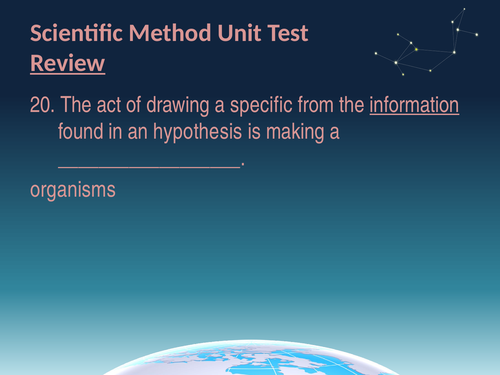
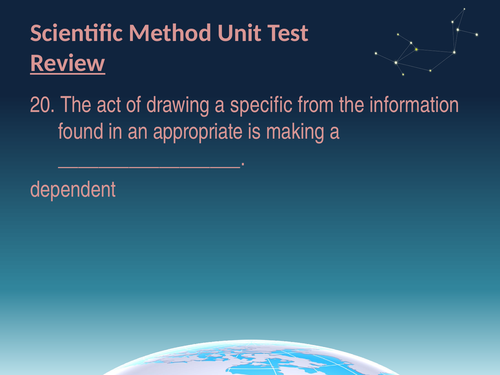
information underline: present -> none
hypothesis: hypothesis -> appropriate
organisms: organisms -> dependent
